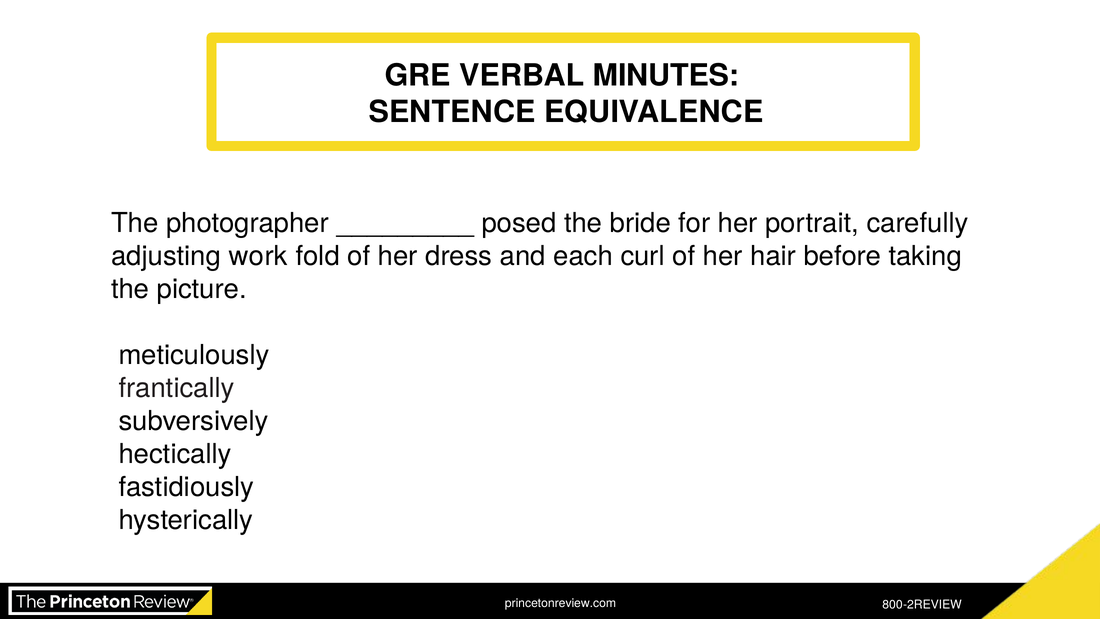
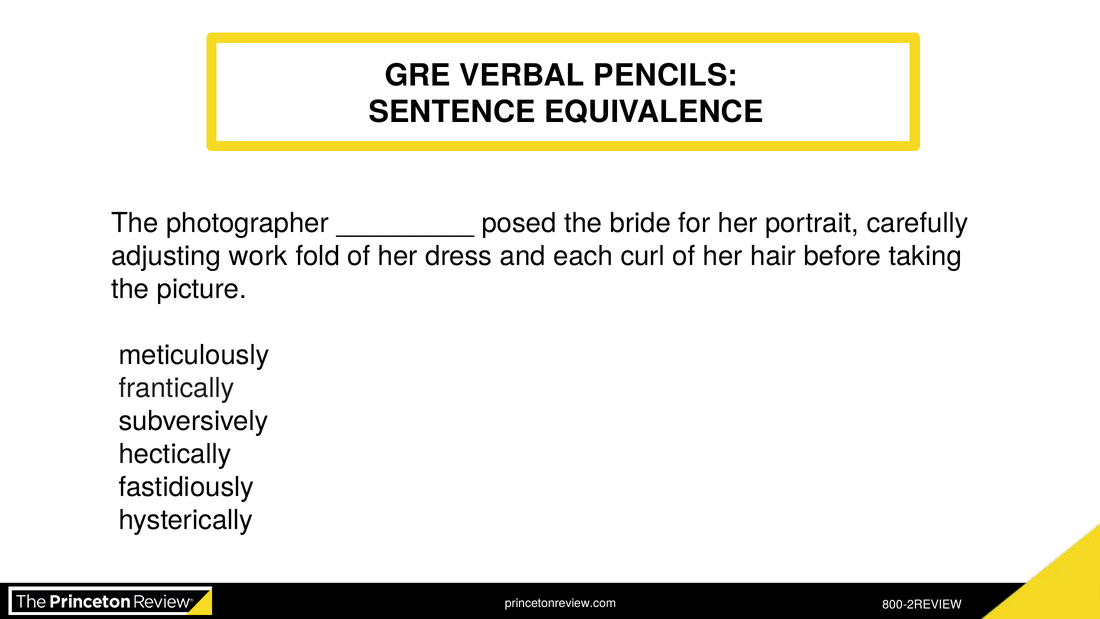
MINUTES: MINUTES -> PENCILS
